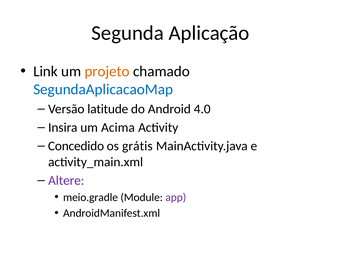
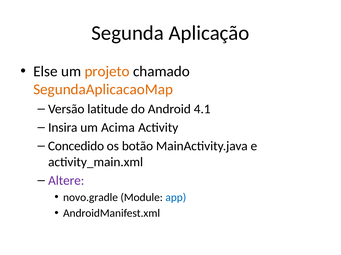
Link: Link -> Else
SegundaAplicacaoMap colour: blue -> orange
4.0: 4.0 -> 4.1
grátis: grátis -> botão
meio.gradle: meio.gradle -> novo.gradle
app colour: purple -> blue
